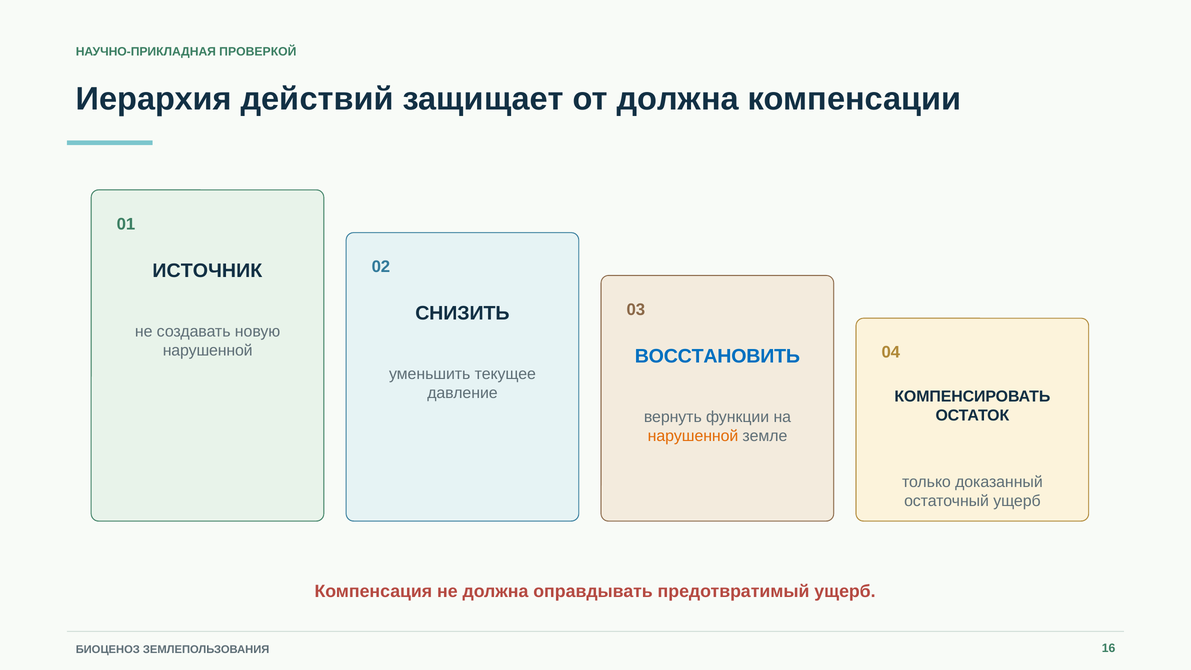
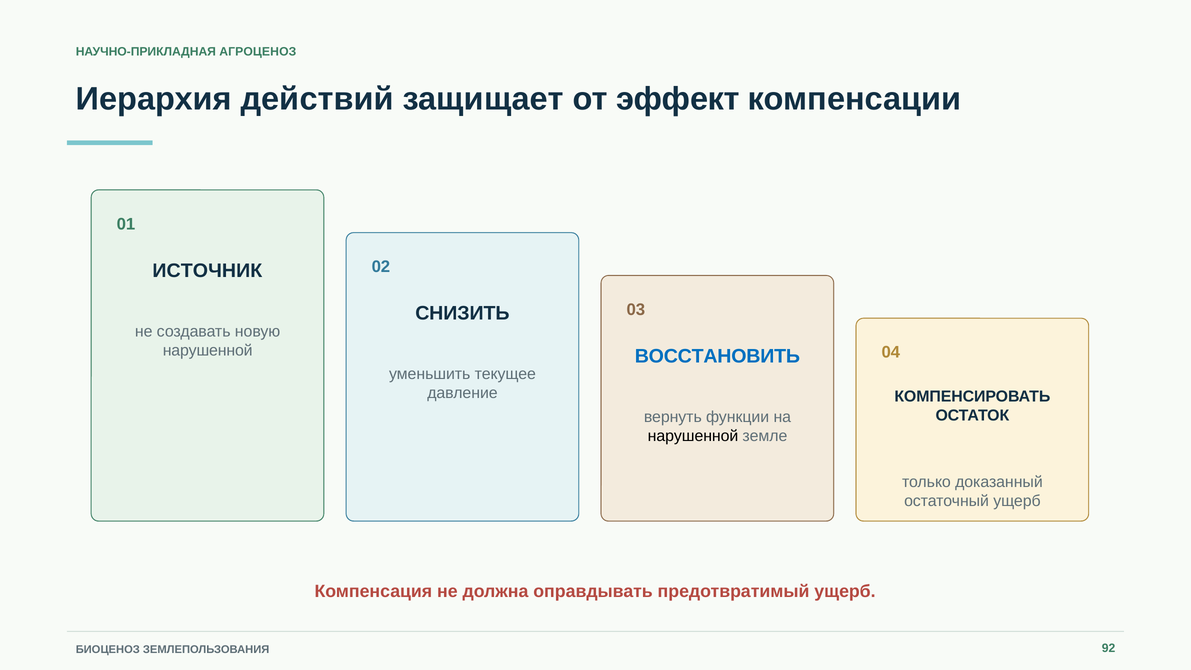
ПРОВЕРКОЙ: ПРОВЕРКОЙ -> АГРОЦЕНОЗ
от должна: должна -> эффект
нарушенной at (693, 436) colour: orange -> black
16: 16 -> 92
